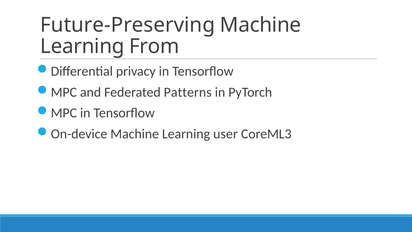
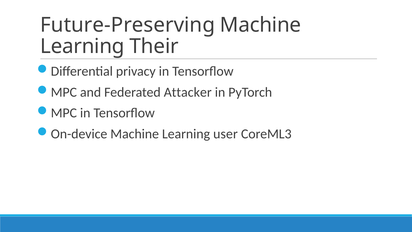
From: From -> Their
Patterns: Patterns -> Attacker
